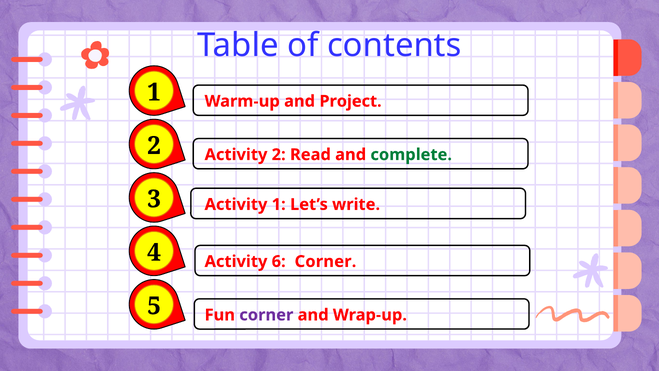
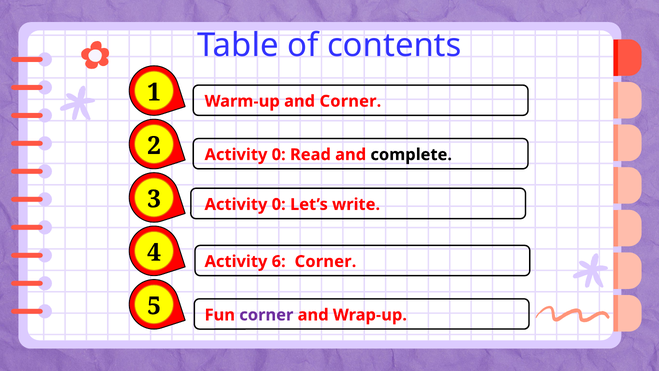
and Project: Project -> Corner
2 at (279, 155): 2 -> 0
complete colour: green -> black
1 at (279, 204): 1 -> 0
